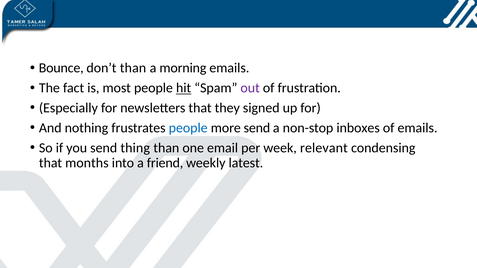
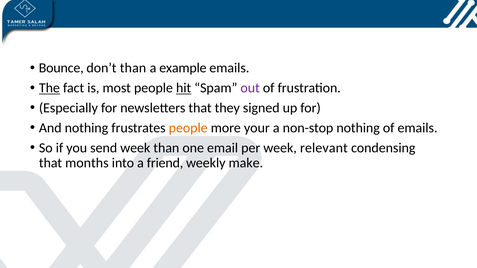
morning: morning -> example
The underline: none -> present
people at (188, 128) colour: blue -> orange
more send: send -> your
non-stop inboxes: inboxes -> nothing
send thing: thing -> week
latest: latest -> make
